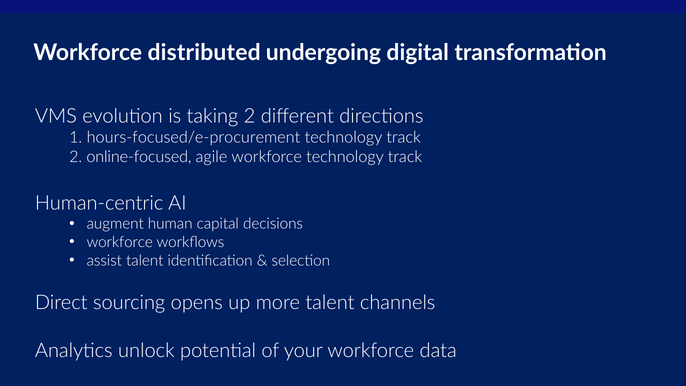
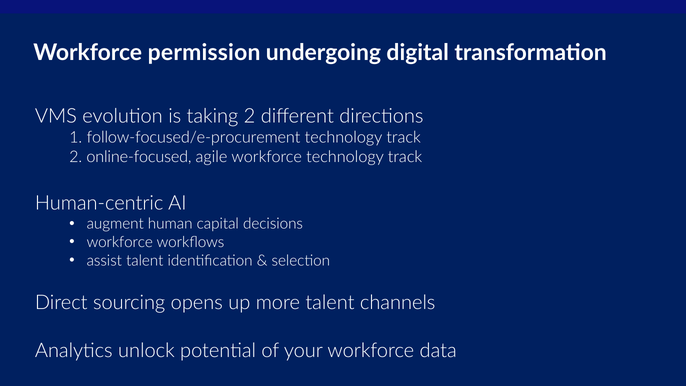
distributed: distributed -> permission
hours-focused/e-procurement: hours-focused/e-procurement -> follow-focused/e-procurement
